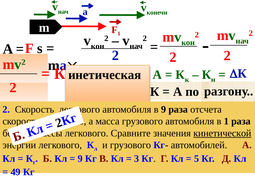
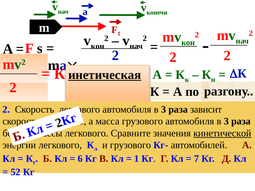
инетическая underline: none -> present
9 at (164, 110): 9 -> 3
отсчета: отсчета -> зависит
грузового автомобиля в 1: 1 -> 3
9 at (80, 159): 9 -> 6
3 at (137, 159): 3 -> 1
5: 5 -> 7
49: 49 -> 52
